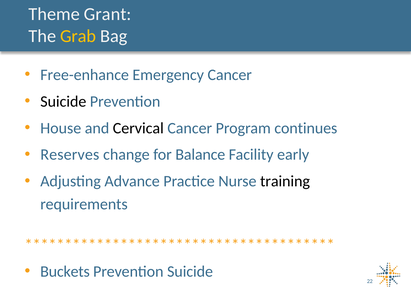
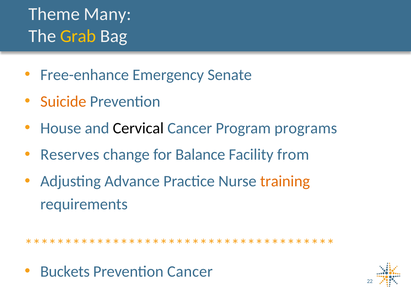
Grant: Grant -> Many
Emergency Cancer: Cancer -> Senate
Suicide at (63, 101) colour: black -> orange
continues: continues -> programs
early: early -> from
training colour: black -> orange
Prevention Suicide: Suicide -> Cancer
